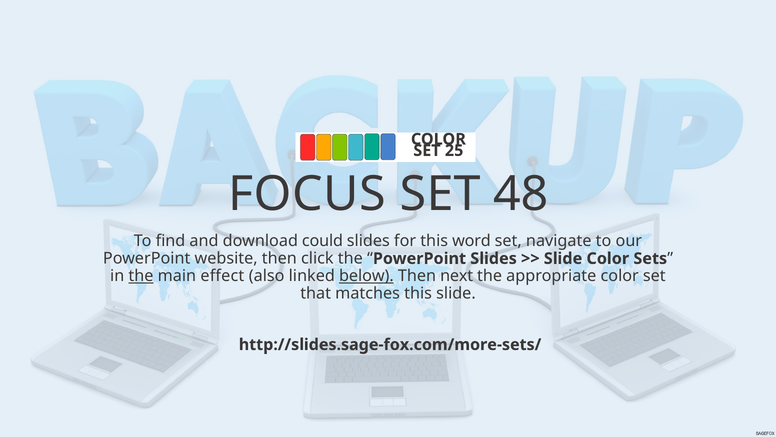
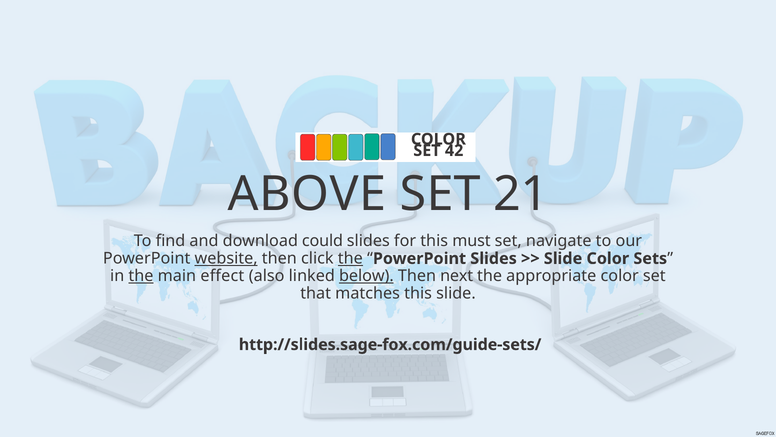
25: 25 -> 42
FOCUS: FOCUS -> ABOVE
48: 48 -> 21
word: word -> must
website underline: none -> present
the at (350, 258) underline: none -> present
http://slides.sage-fox.com/more-sets/: http://slides.sage-fox.com/more-sets/ -> http://slides.sage-fox.com/guide-sets/
